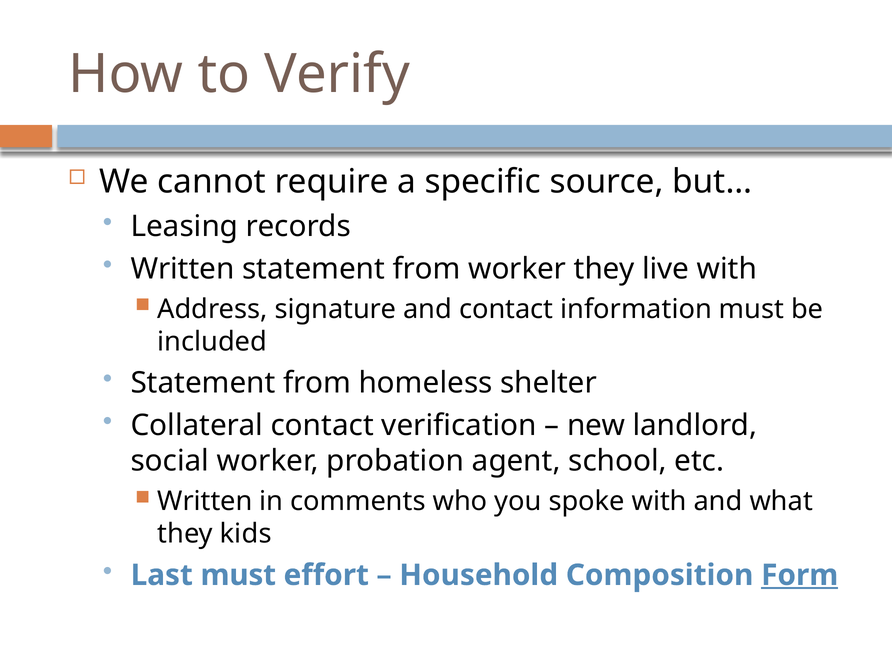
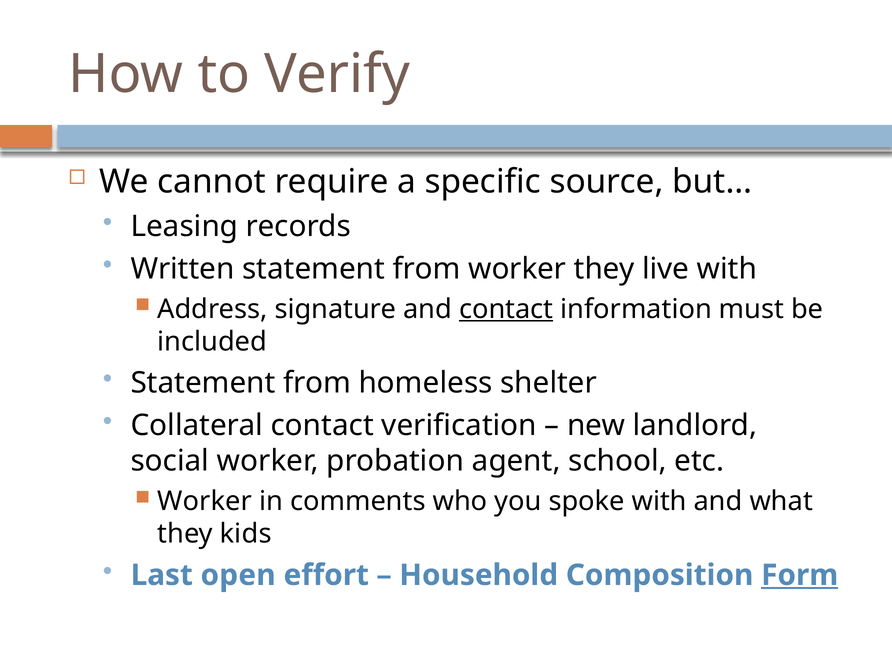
contact at (506, 309) underline: none -> present
Written at (205, 501): Written -> Worker
Last must: must -> open
